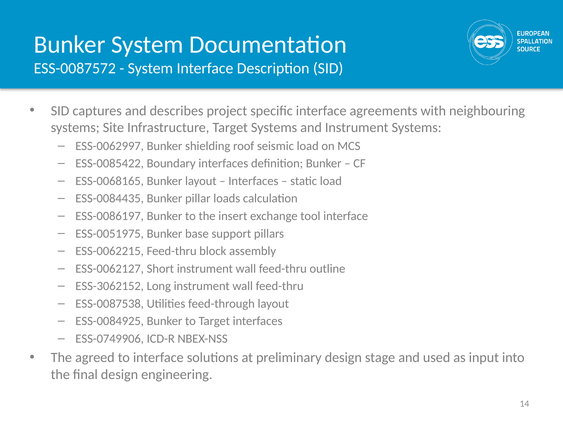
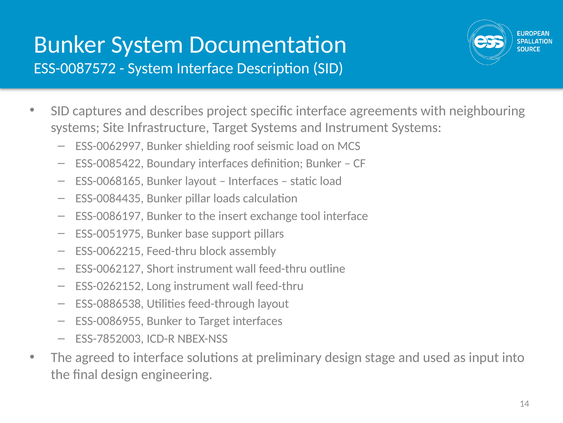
ESS-3062152: ESS-3062152 -> ESS-0262152
ESS-0087538: ESS-0087538 -> ESS-0886538
ESS-0084925: ESS-0084925 -> ESS-0086955
ESS-0749906: ESS-0749906 -> ESS-7852003
